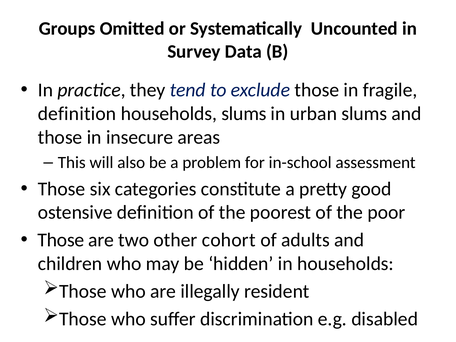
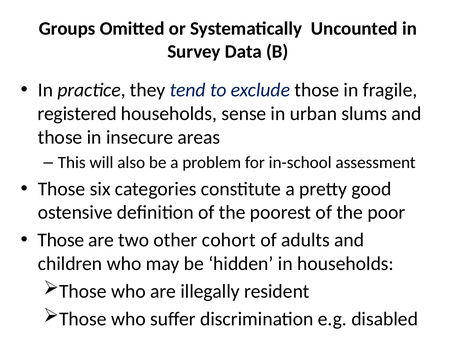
definition at (77, 114): definition -> registered
households slums: slums -> sense
